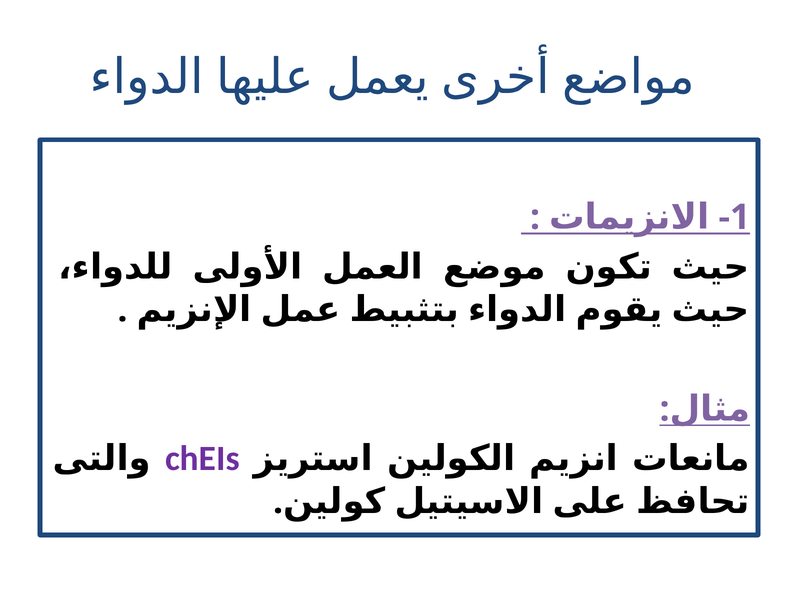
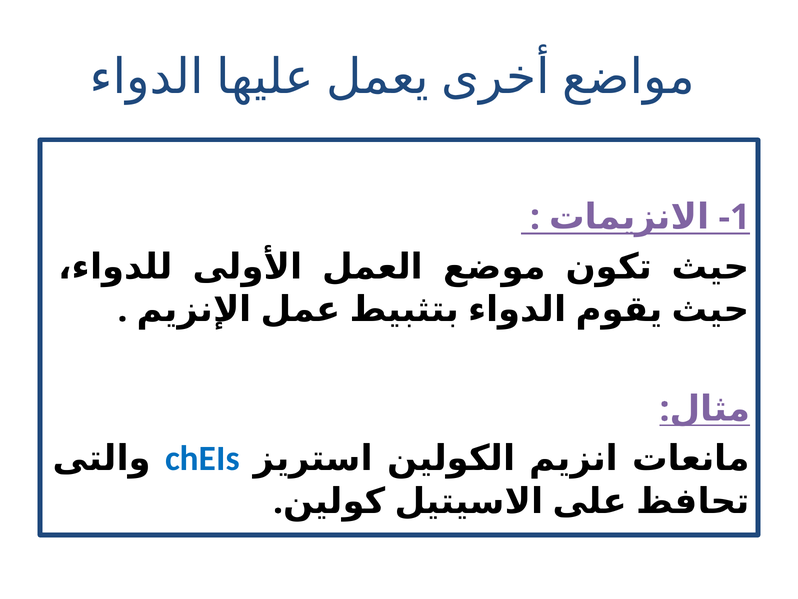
chEIs colour: purple -> blue
